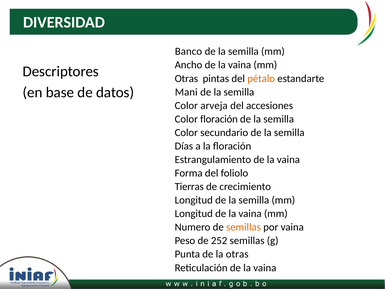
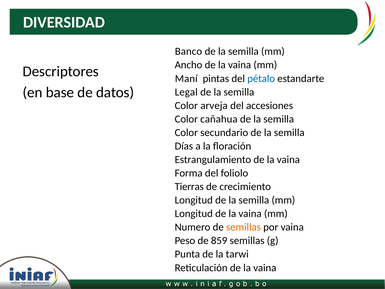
Otras at (186, 78): Otras -> Maní
pétalo colour: orange -> blue
Mani: Mani -> Legal
Color floración: floración -> cañahua
252: 252 -> 859
la otras: otras -> tarwi
